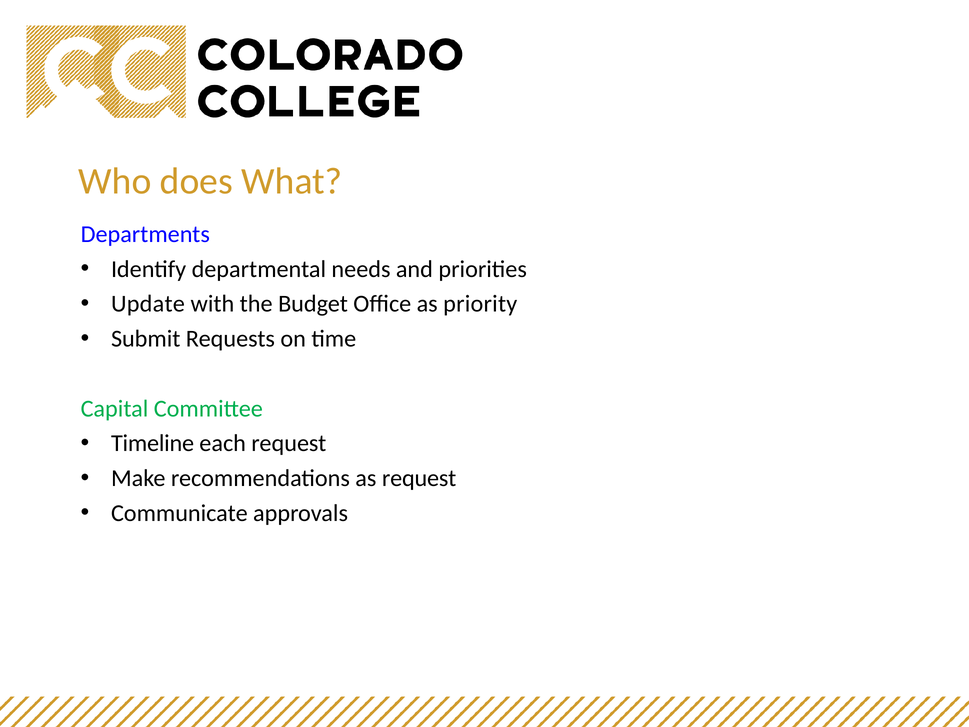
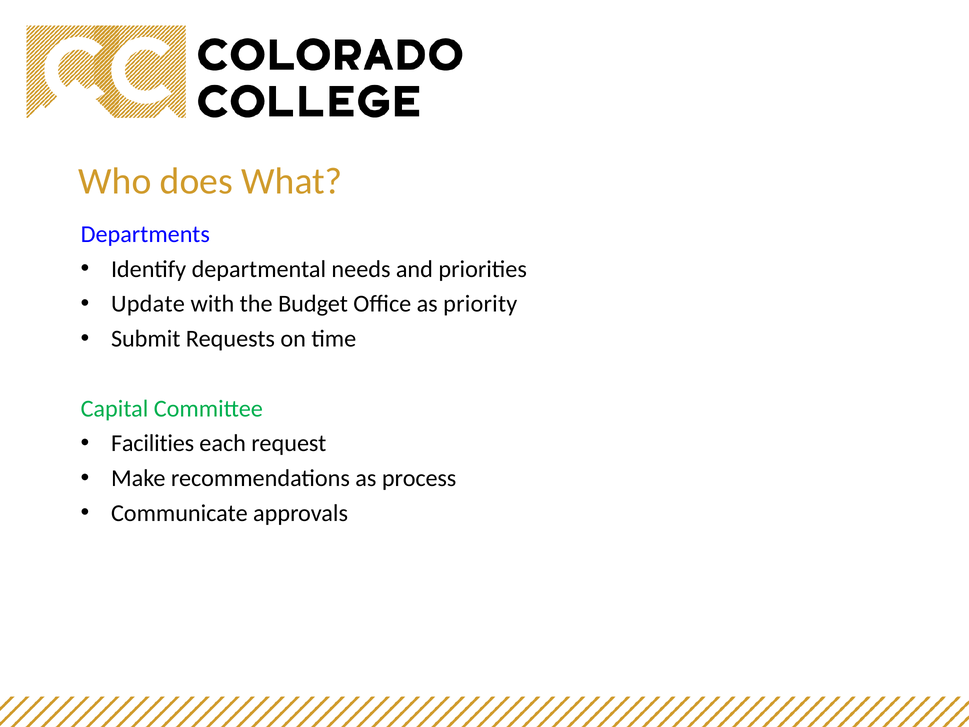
Timeline: Timeline -> Facilities
as request: request -> process
